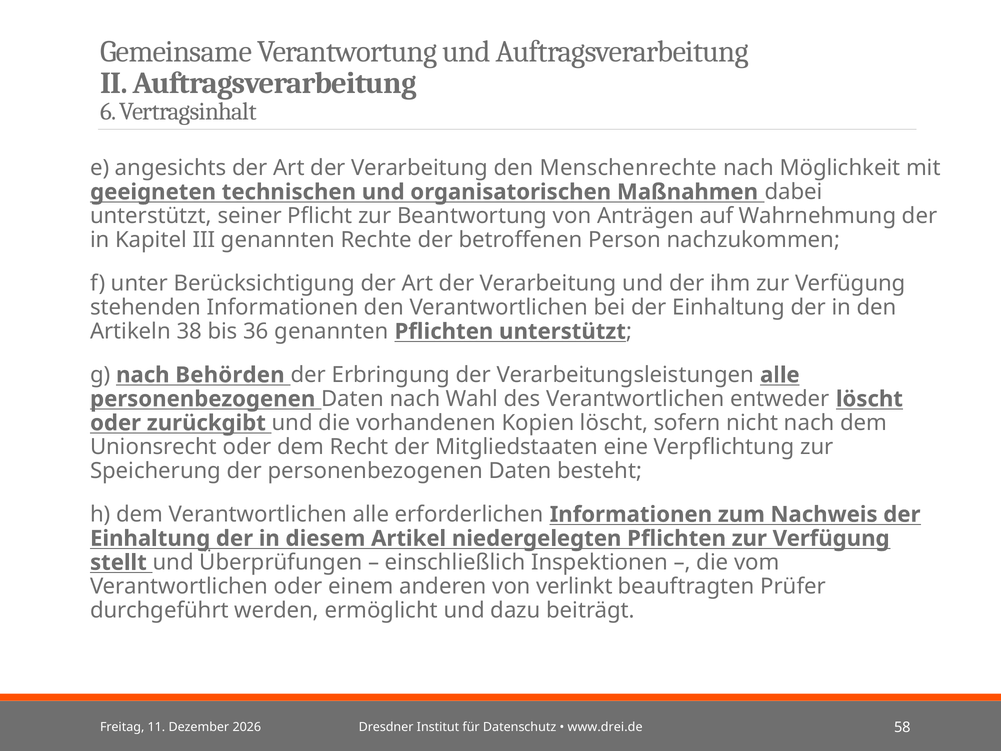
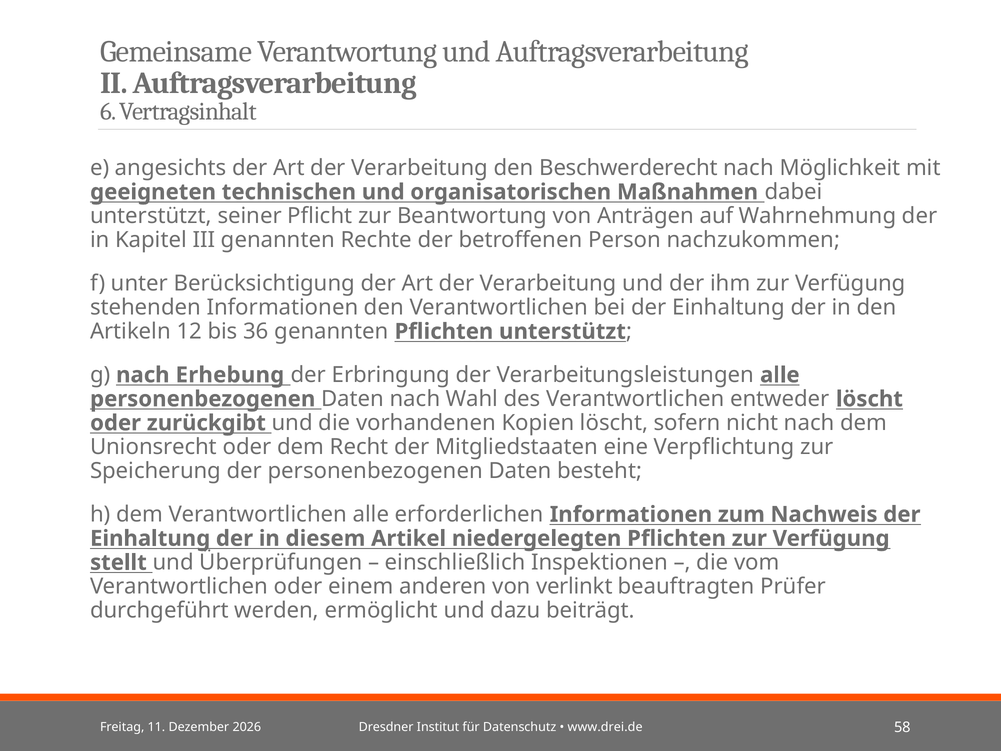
Menschenrechte: Menschenrechte -> Beschwerderecht
38: 38 -> 12
Behörden: Behörden -> Erhebung
